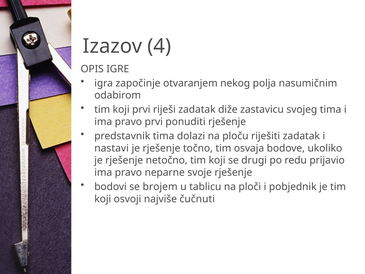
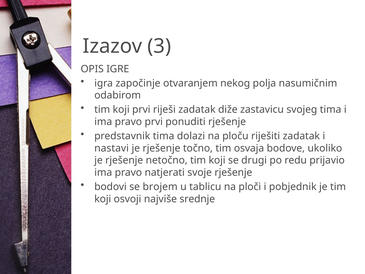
4: 4 -> 3
neparne: neparne -> natjerati
čučnuti: čučnuti -> srednje
